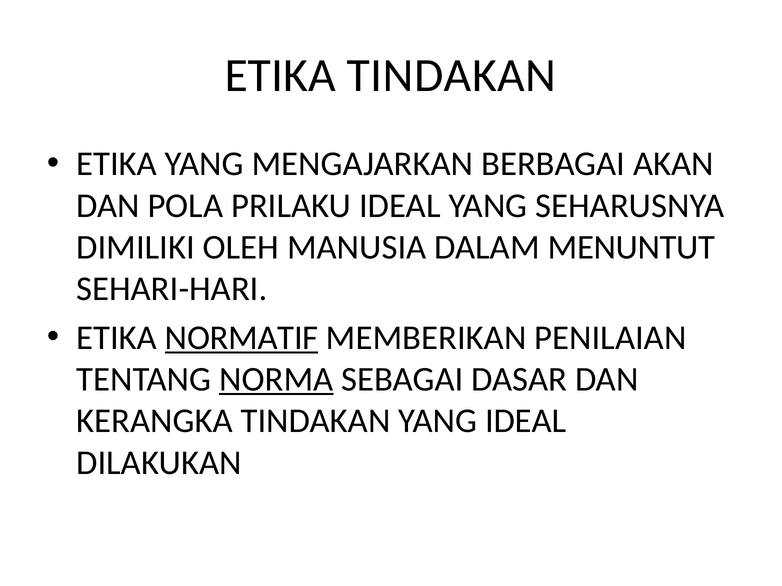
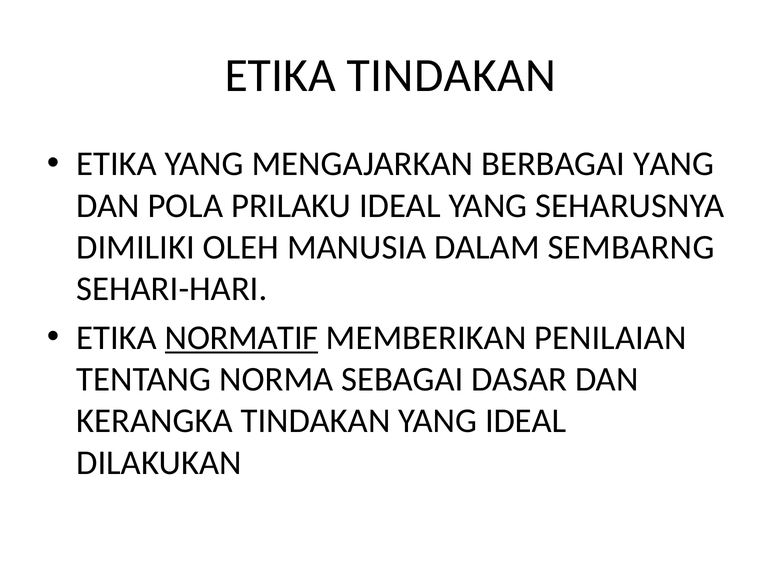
BERBAGAI AKAN: AKAN -> YANG
MENUNTUT: MENUNTUT -> SEMBARNG
NORMA underline: present -> none
